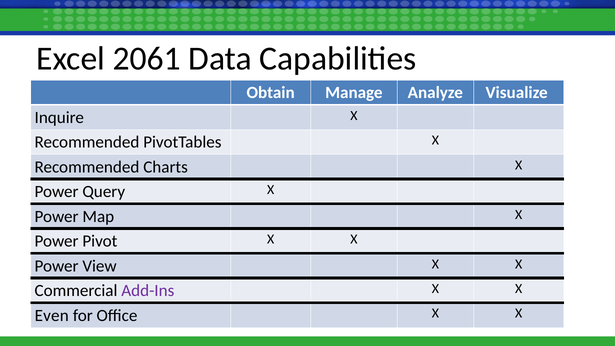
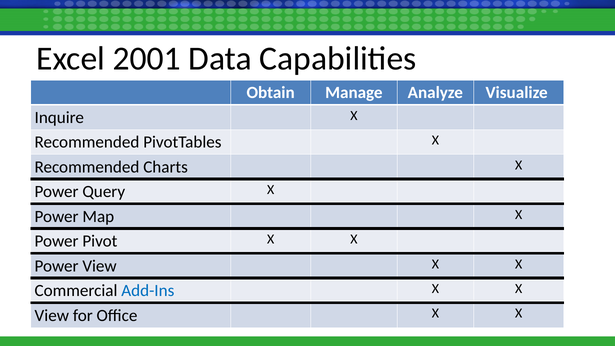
2061: 2061 -> 2001
Add-Ins colour: purple -> blue
Even at (52, 315): Even -> View
